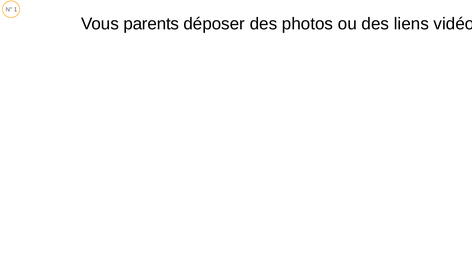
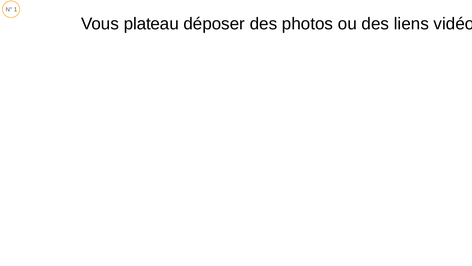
parents: parents -> plateau
